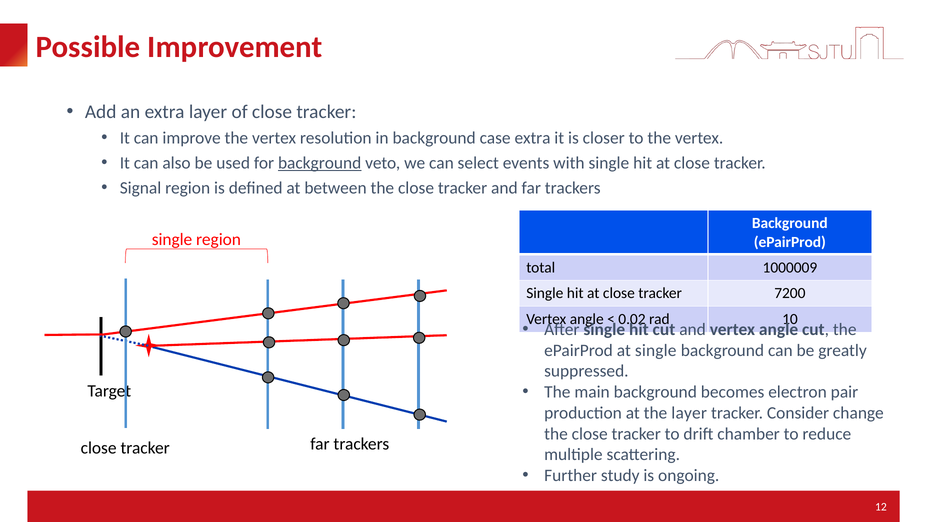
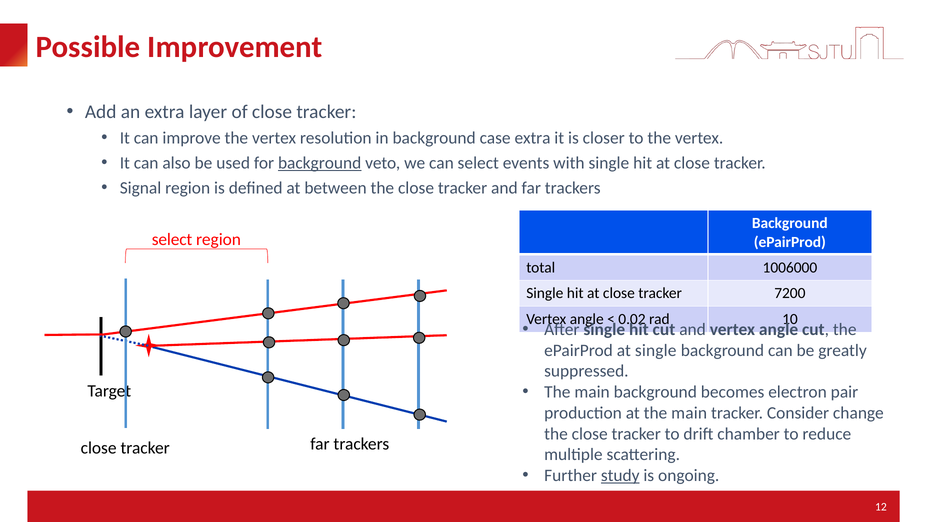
single at (172, 240): single -> select
1000009: 1000009 -> 1006000
at the layer: layer -> main
study underline: none -> present
